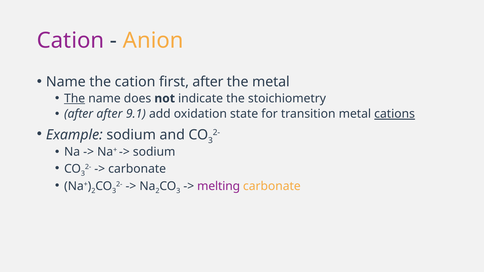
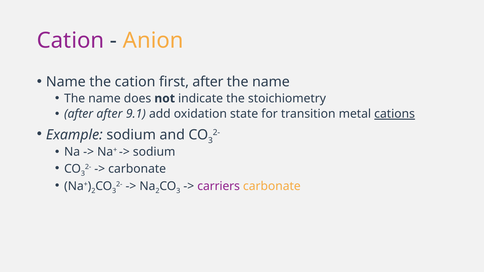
metal at (271, 82): metal -> name
The at (75, 99) underline: present -> none
melting: melting -> carriers
